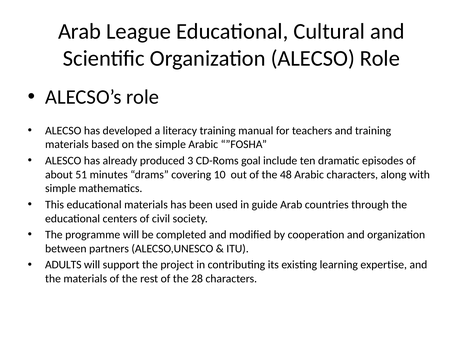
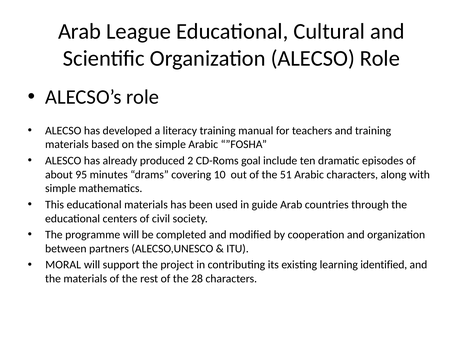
3: 3 -> 2
51: 51 -> 95
48: 48 -> 51
ADULTS: ADULTS -> MORAL
expertise: expertise -> identified
